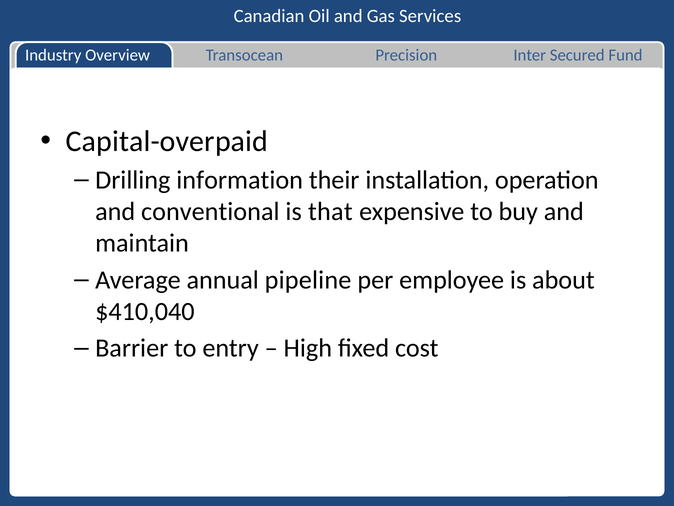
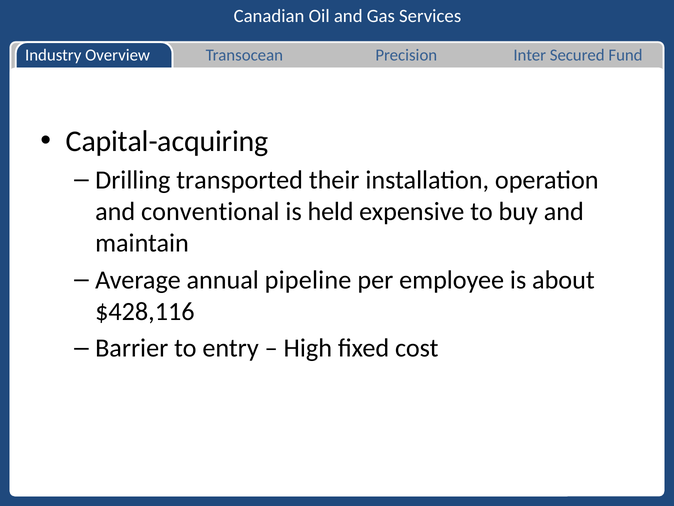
Capital-overpaid: Capital-overpaid -> Capital-acquiring
information: information -> transported
that: that -> held
$410,040: $410,040 -> $428,116
